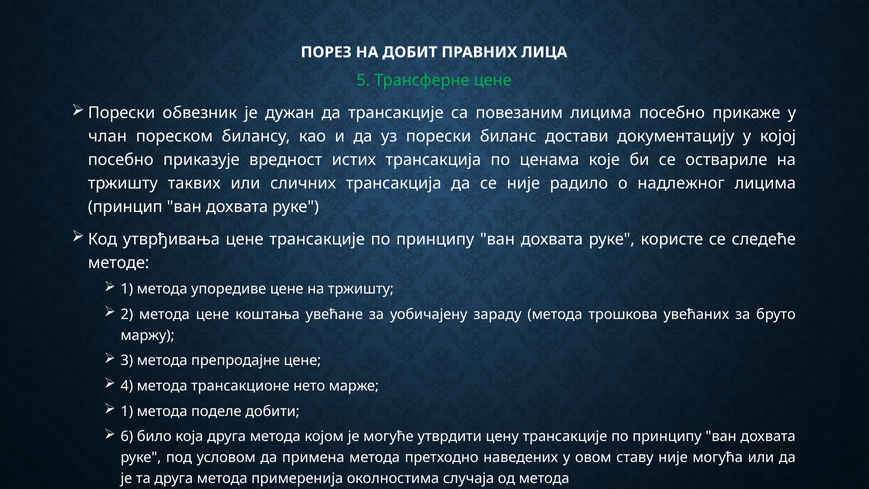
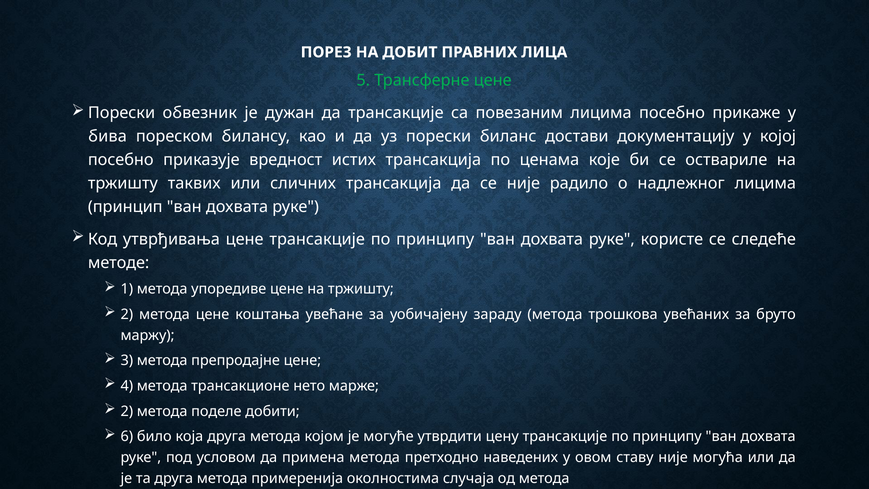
члан: члан -> бива
1 at (127, 411): 1 -> 2
